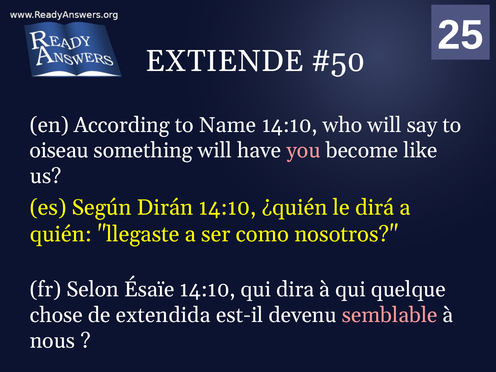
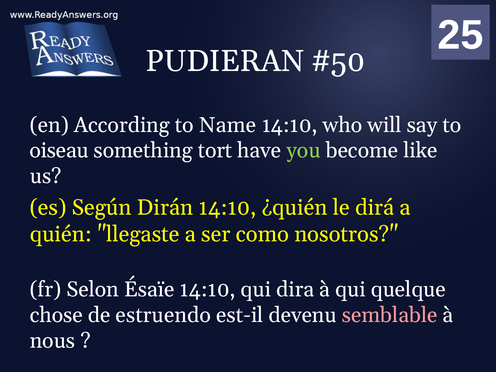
EXTIENDE: EXTIENDE -> PUDIERAN
something will: will -> tort
you colour: pink -> light green
extendida: extendida -> estruendo
